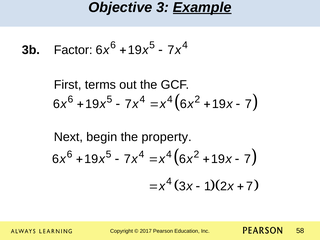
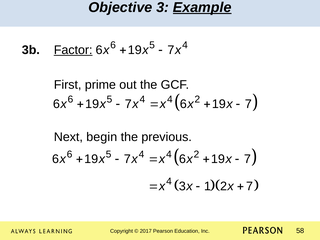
Factor underline: none -> present
terms: terms -> prime
property: property -> previous
